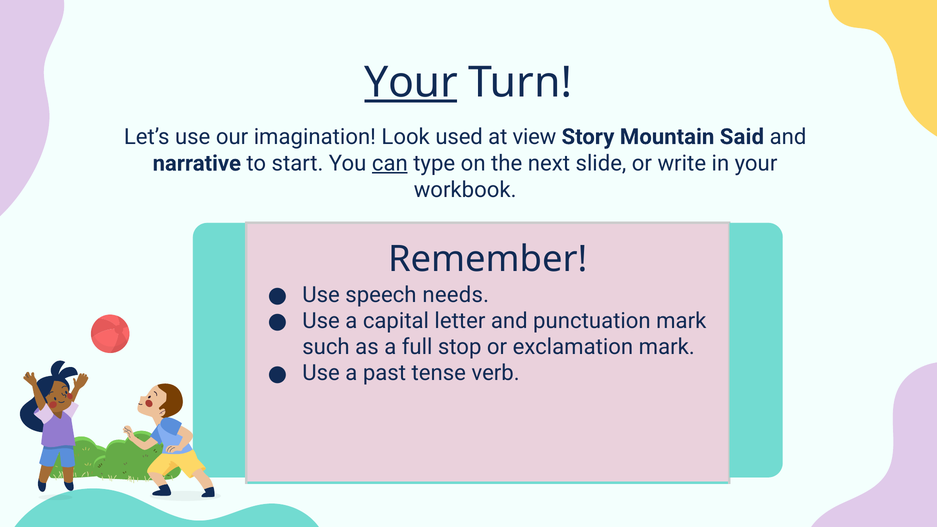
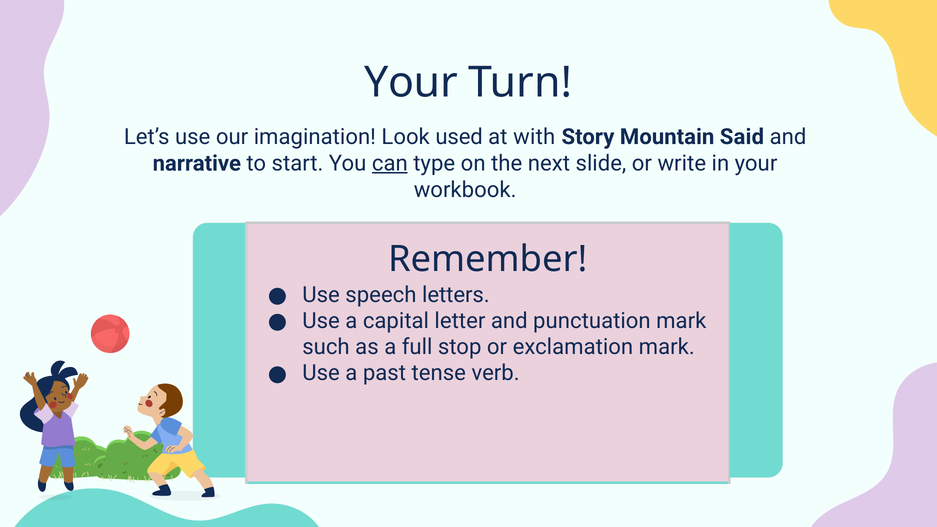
Your at (411, 83) underline: present -> none
view: view -> with
needs: needs -> letters
